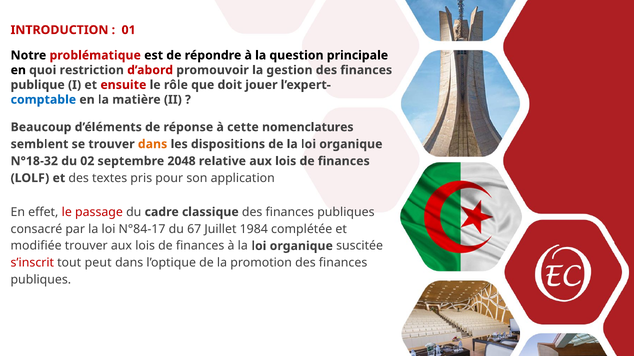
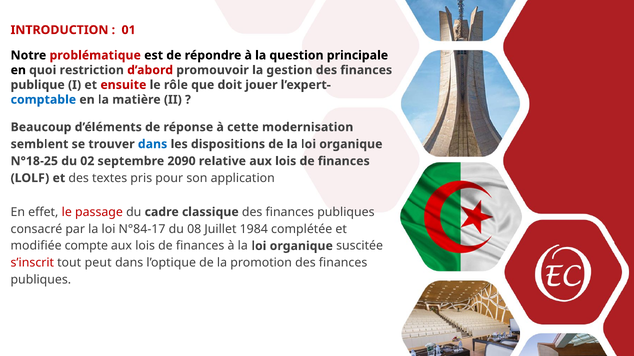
nomenclatures: nomenclatures -> modernisation
dans at (153, 144) colour: orange -> blue
N°18-32: N°18-32 -> N°18-25
2048: 2048 -> 2090
67: 67 -> 08
modifiée trouver: trouver -> compte
